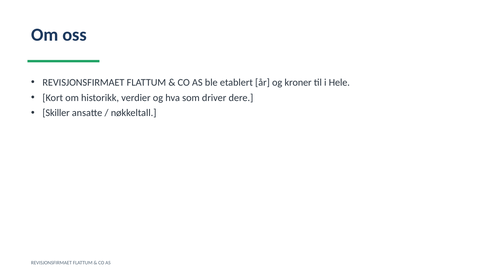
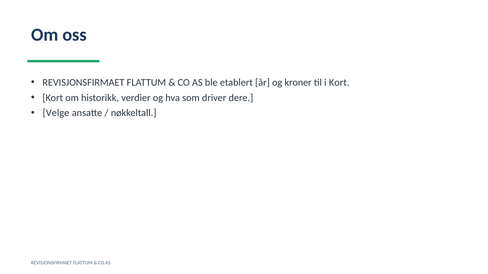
i Hele: Hele -> Kort
Skiller: Skiller -> Velge
